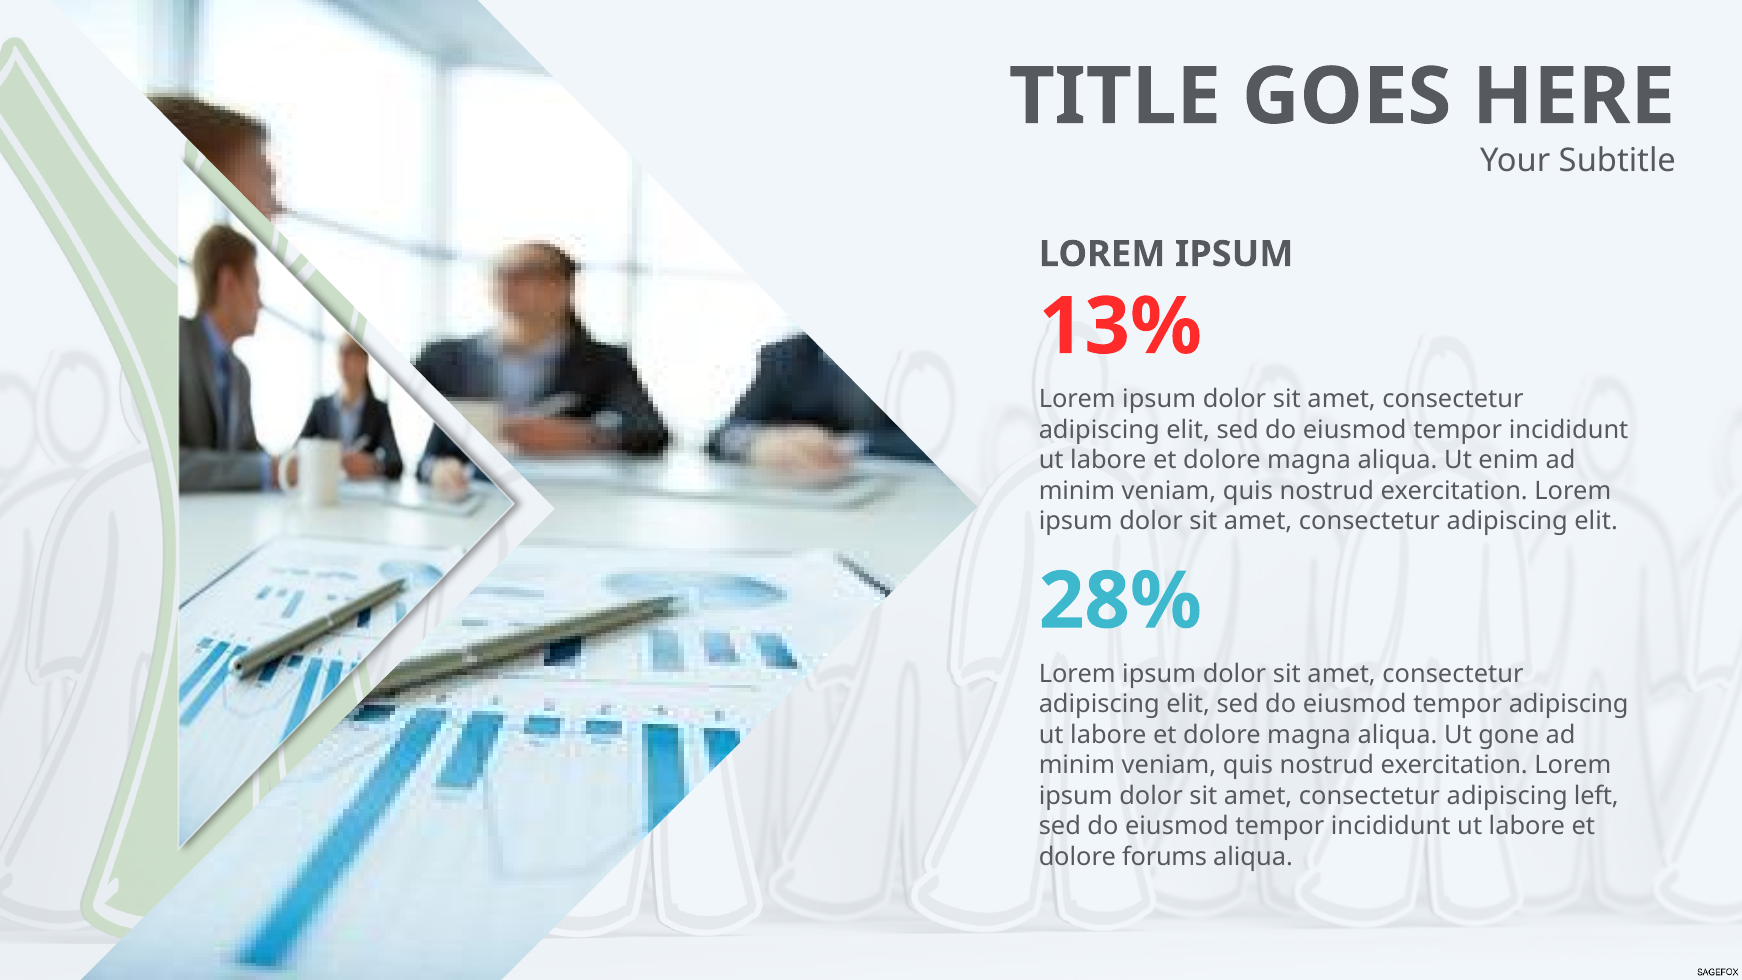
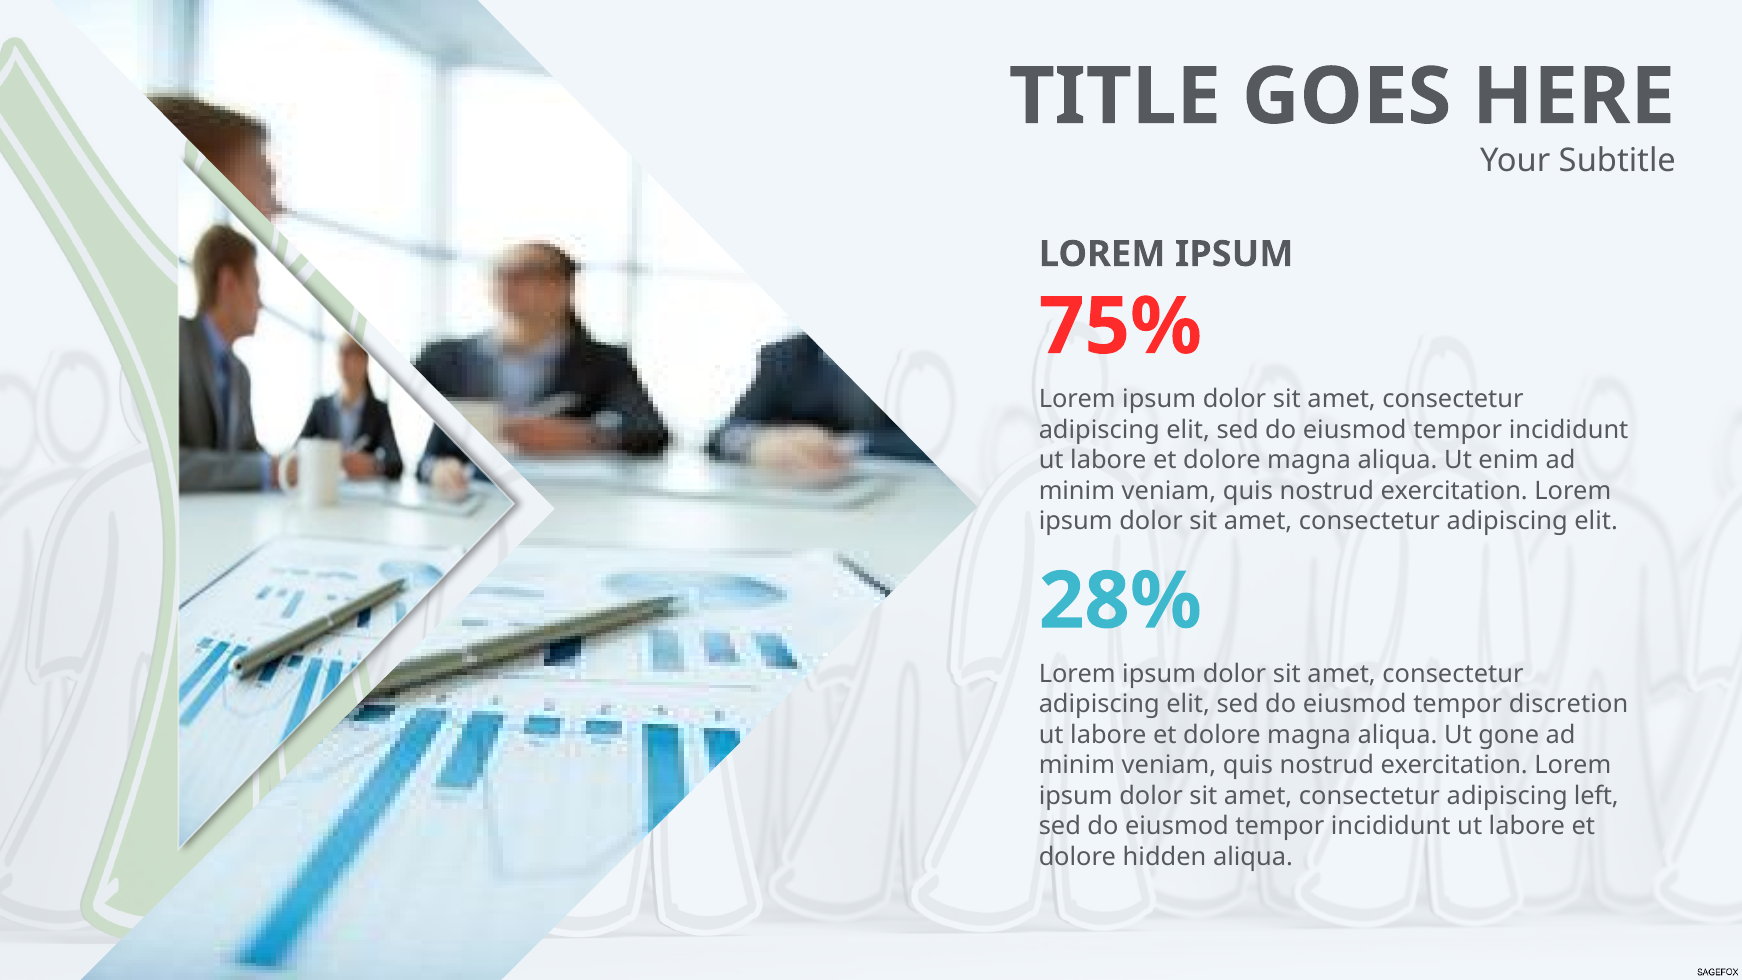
13%: 13% -> 75%
tempor adipiscing: adipiscing -> discretion
forums: forums -> hidden
